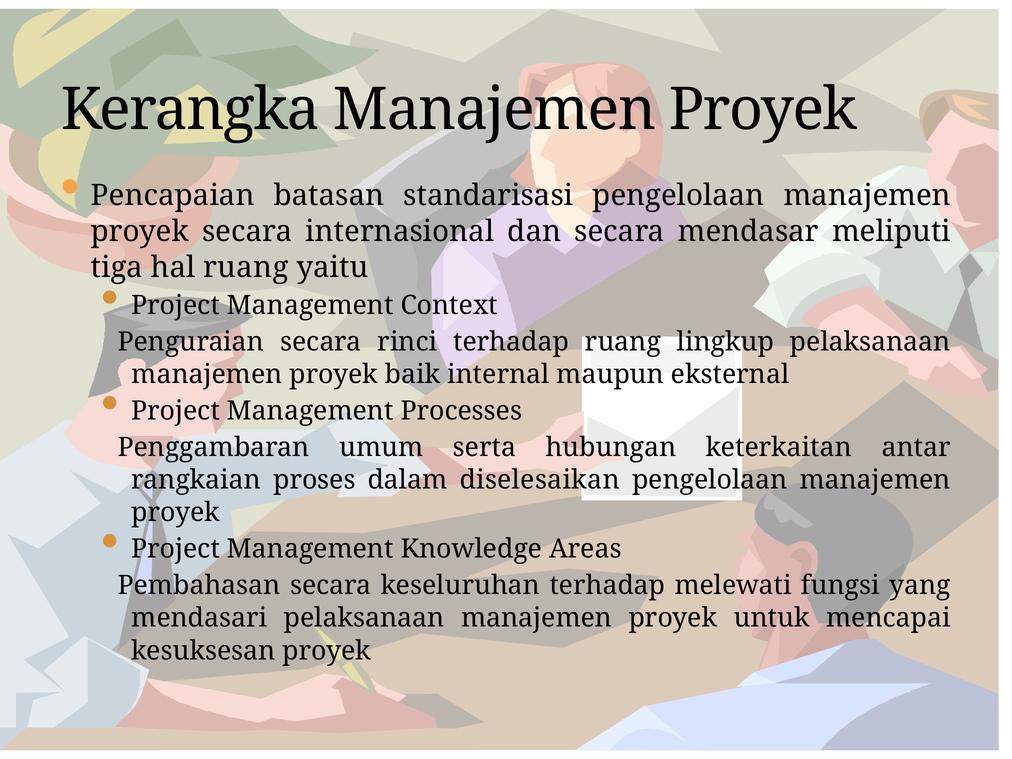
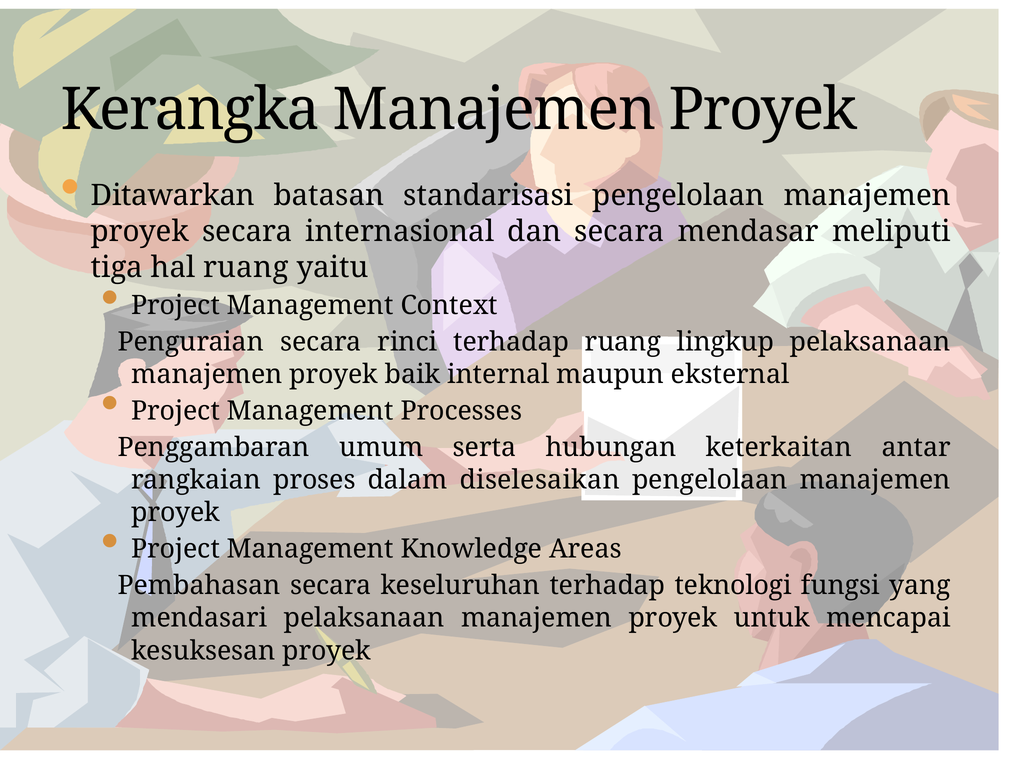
Pencapaian: Pencapaian -> Ditawarkan
melewati: melewati -> teknologi
